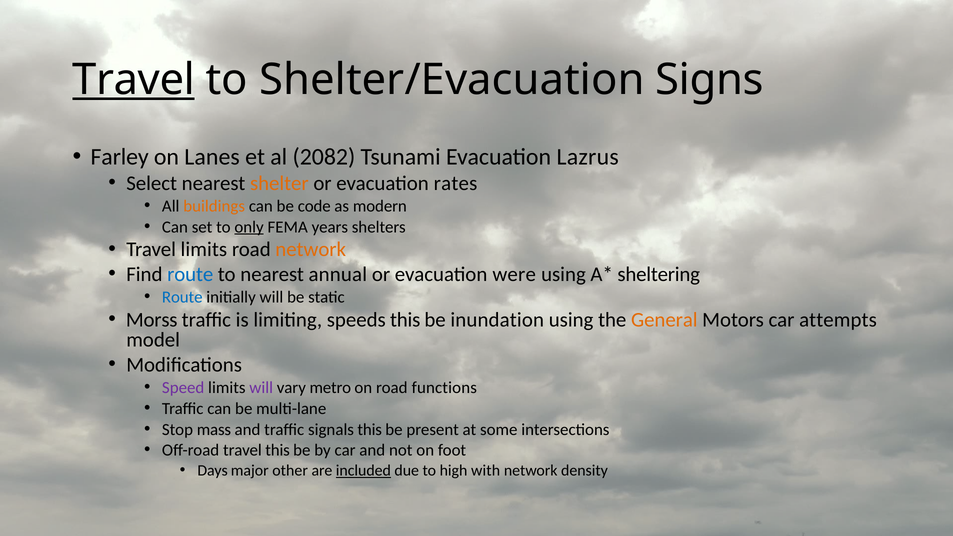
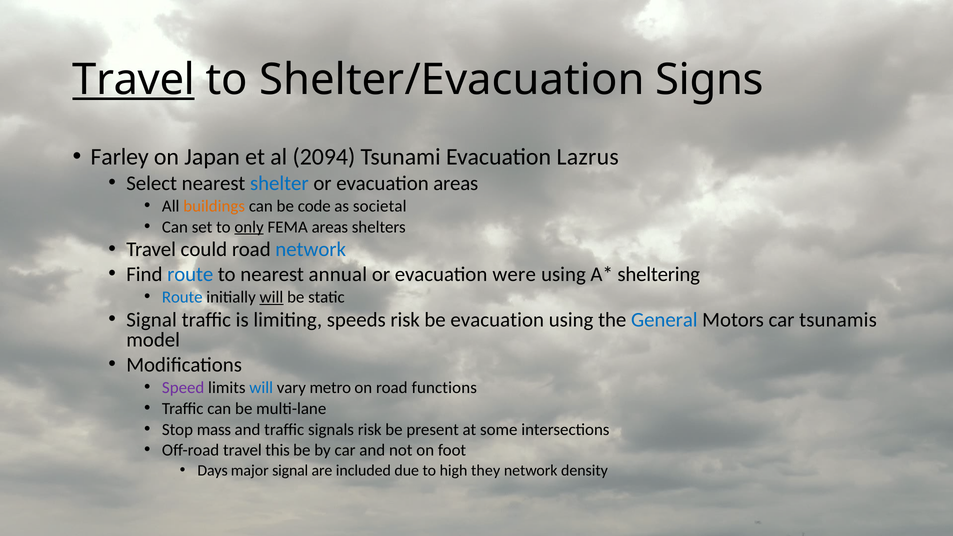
Lanes: Lanes -> Japan
2082: 2082 -> 2094
shelter colour: orange -> blue
evacuation rates: rates -> areas
modern: modern -> societal
FEMA years: years -> areas
Travel limits: limits -> could
network at (311, 250) colour: orange -> blue
will at (271, 297) underline: none -> present
Morss at (152, 320): Morss -> Signal
speeds this: this -> risk
be inundation: inundation -> evacuation
General colour: orange -> blue
attempts: attempts -> tsunamis
will at (261, 388) colour: purple -> blue
signals this: this -> risk
major other: other -> signal
included underline: present -> none
with: with -> they
